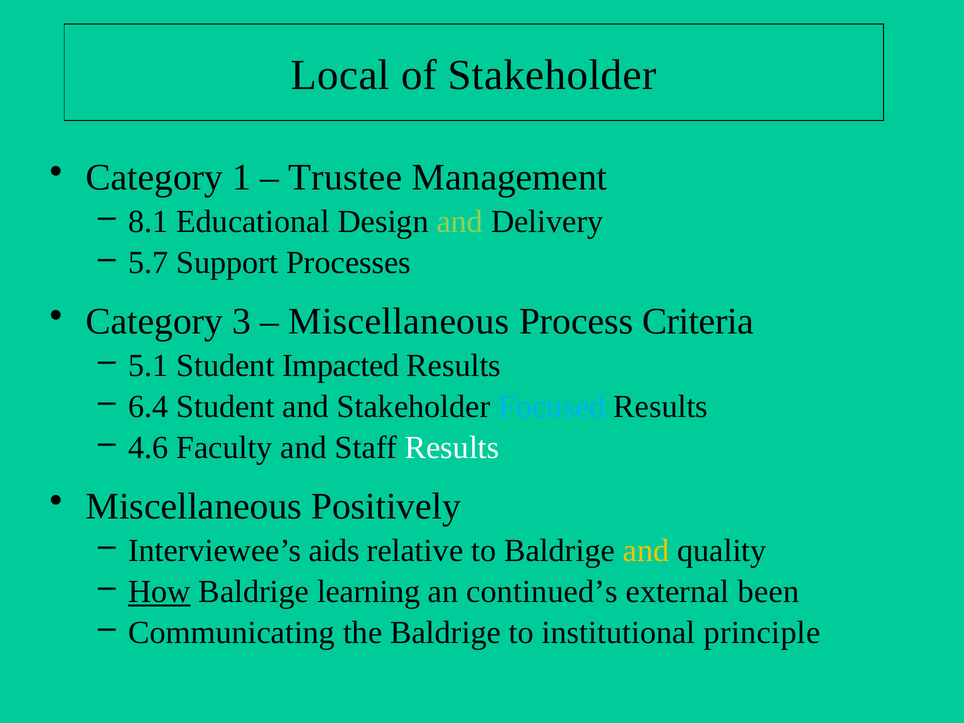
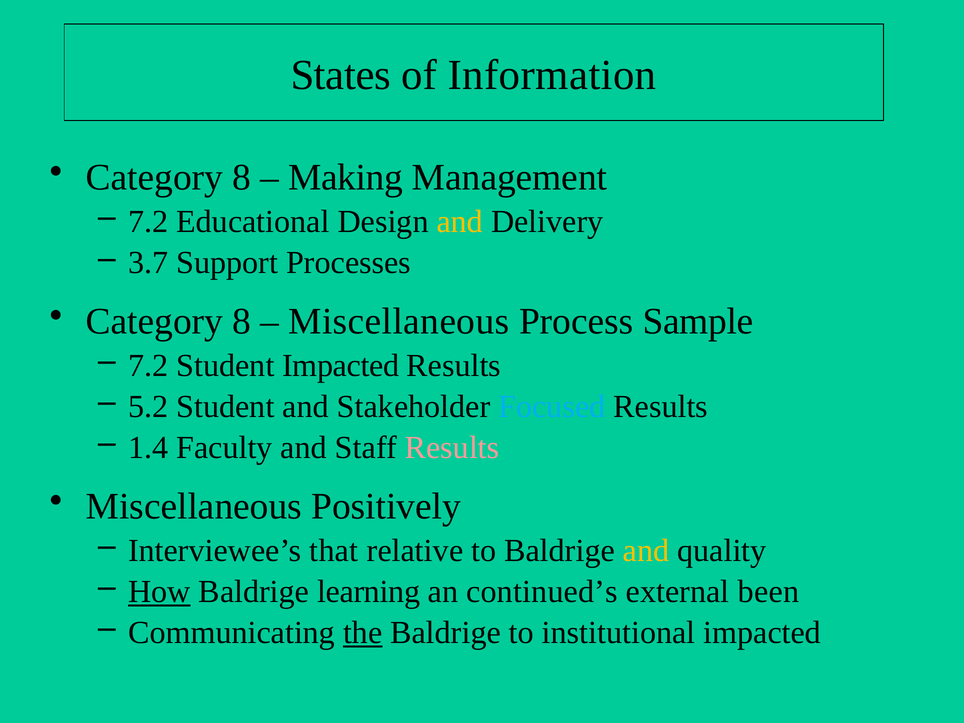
Local: Local -> States
of Stakeholder: Stakeholder -> Information
1 at (242, 178): 1 -> 8
Trustee: Trustee -> Making
8.1 at (148, 222): 8.1 -> 7.2
and at (460, 222) colour: light green -> yellow
5.7: 5.7 -> 3.7
3 at (242, 321): 3 -> 8
Criteria: Criteria -> Sample
5.1 at (148, 365): 5.1 -> 7.2
6.4: 6.4 -> 5.2
4.6: 4.6 -> 1.4
Results at (452, 448) colour: white -> pink
aids: aids -> that
the underline: none -> present
institutional principle: principle -> impacted
